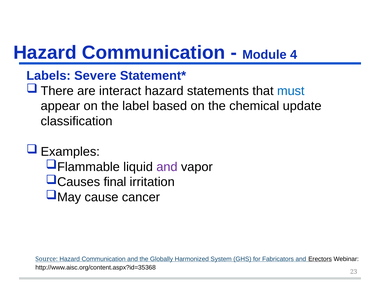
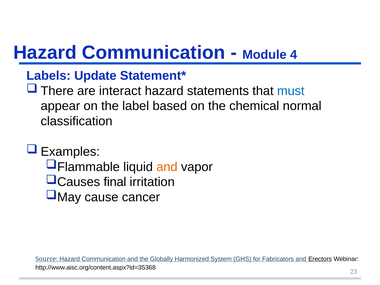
Severe: Severe -> Update
update: update -> normal
and at (167, 167) colour: purple -> orange
